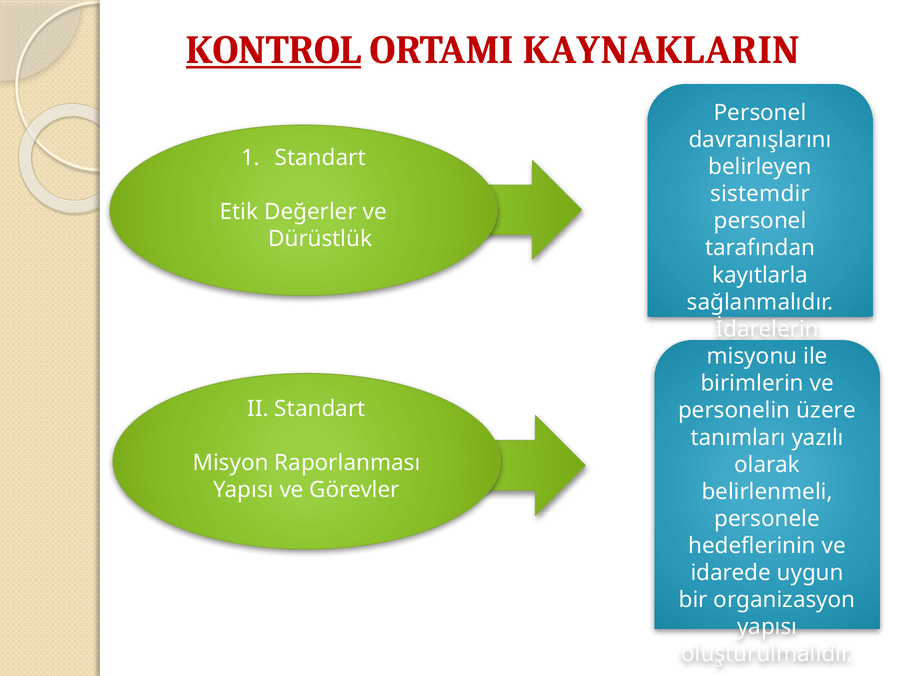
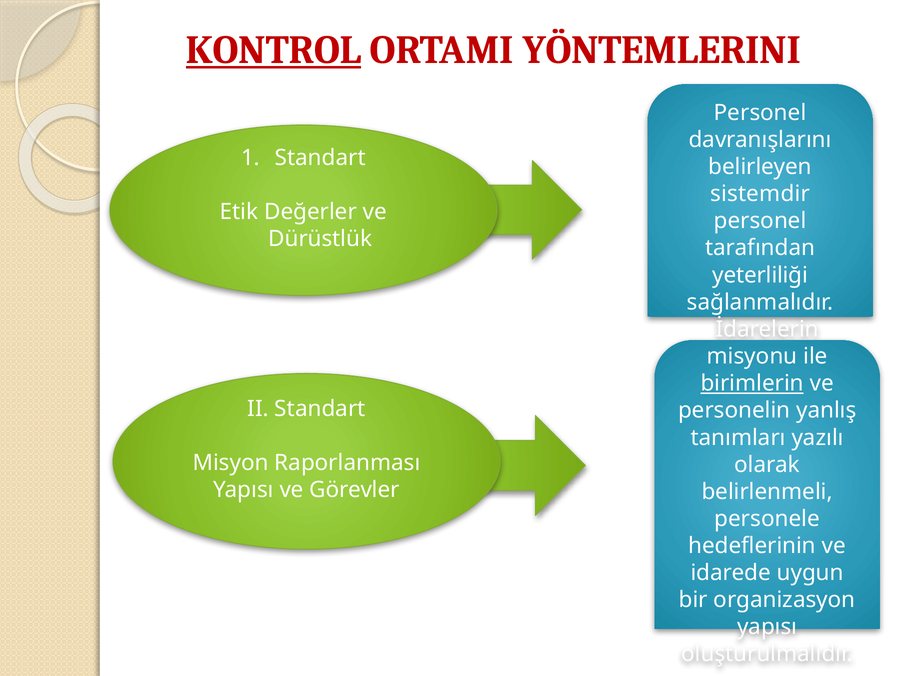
KAYNAKLARIN: KAYNAKLARIN -> YÖNTEMLERINI
kayıtlarla: kayıtlarla -> yeterliliği
birimlerin underline: none -> present
üzere: üzere -> yanlış
